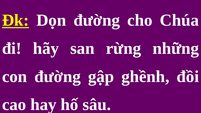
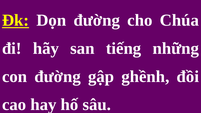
rừng: rừng -> tiếng
